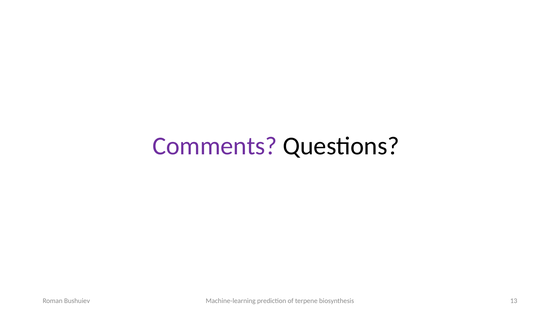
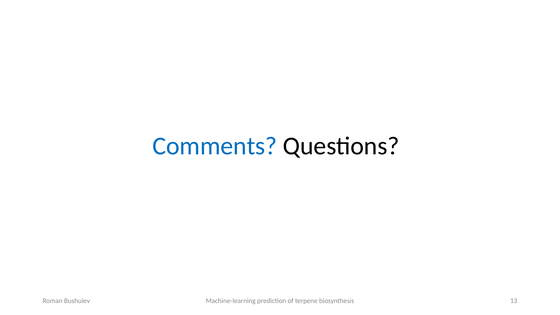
Comments colour: purple -> blue
